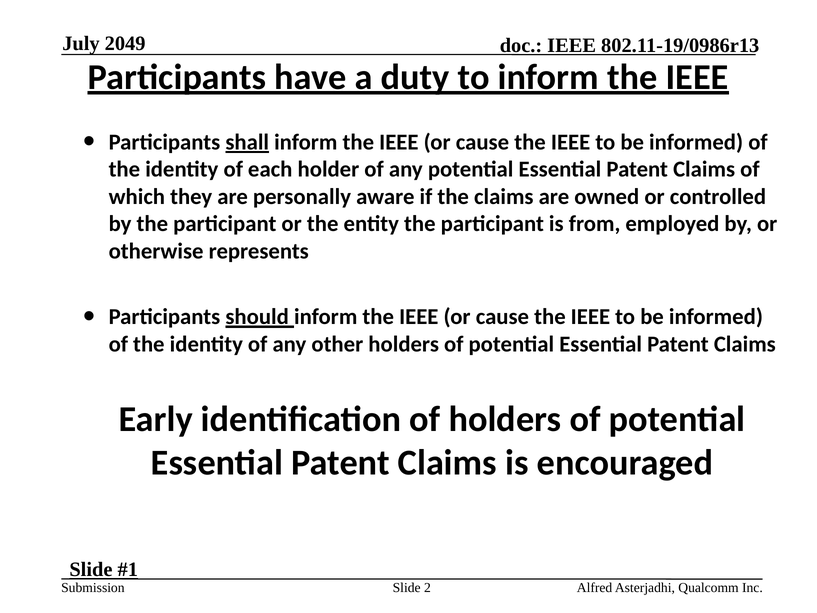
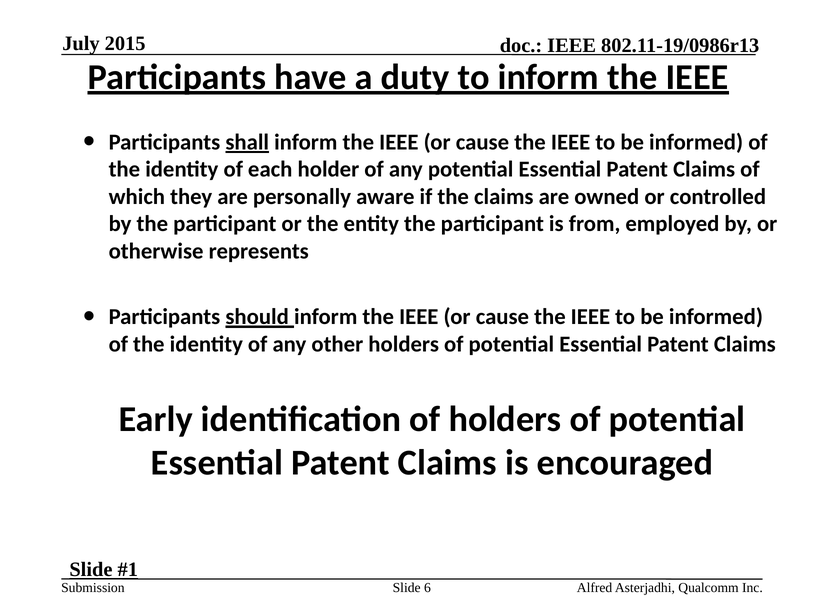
2049: 2049 -> 2015
2: 2 -> 6
